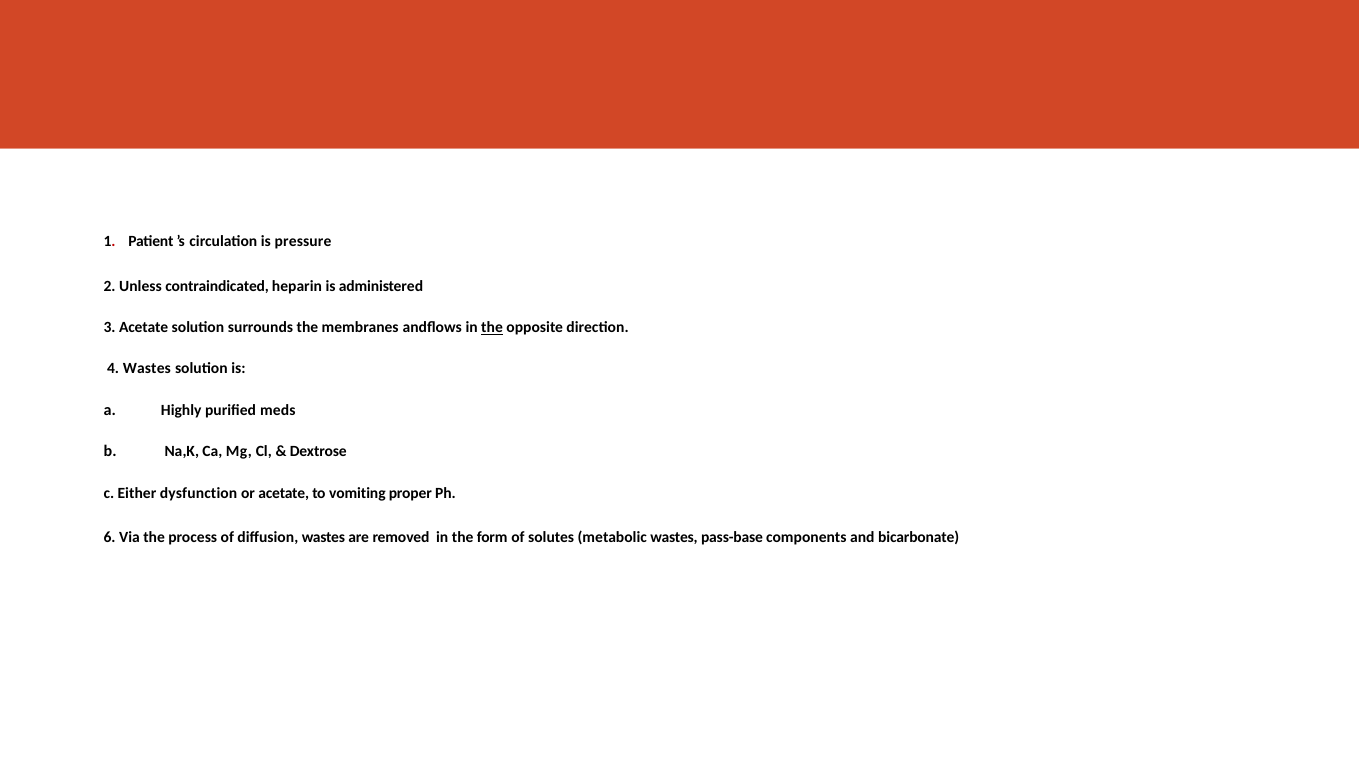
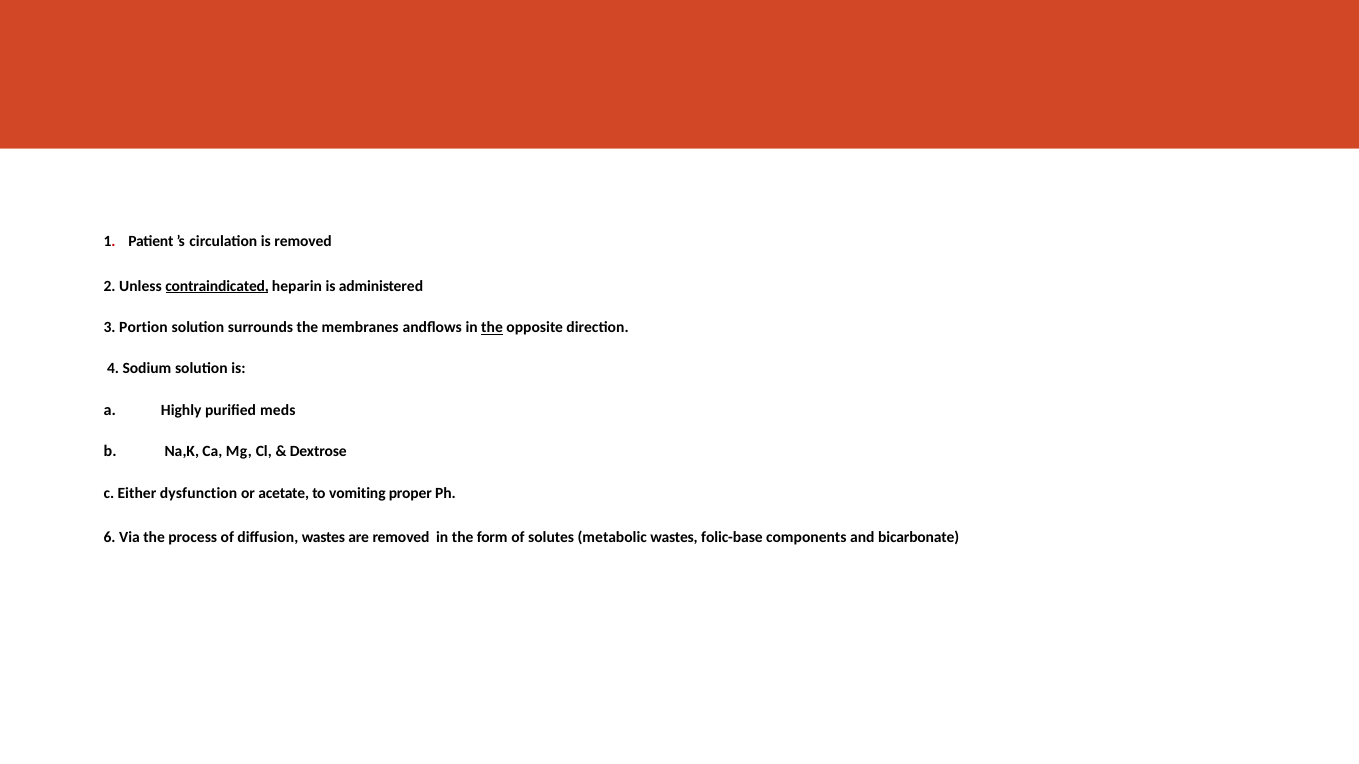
is pressure: pressure -> removed
contraindicated underline: none -> present
3 Acetate: Acetate -> Portion
4 Wastes: Wastes -> Sodium
pass-base: pass-base -> folic-base
